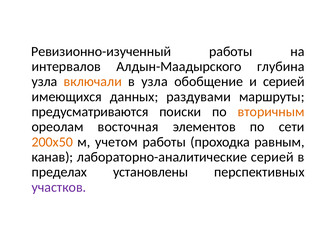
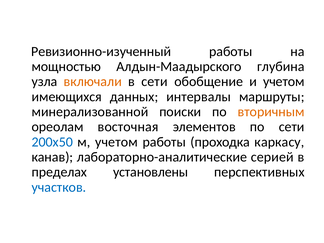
интервалов: интервалов -> мощностью
в узла: узла -> сети
и серией: серией -> учетом
раздувами: раздувами -> интервалы
предусматриваются: предусматриваются -> минерализованной
200х50 colour: orange -> blue
равным: равным -> каркасу
участков colour: purple -> blue
